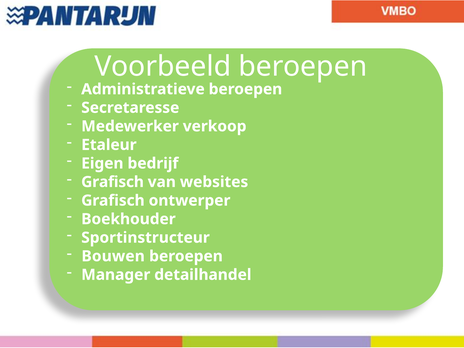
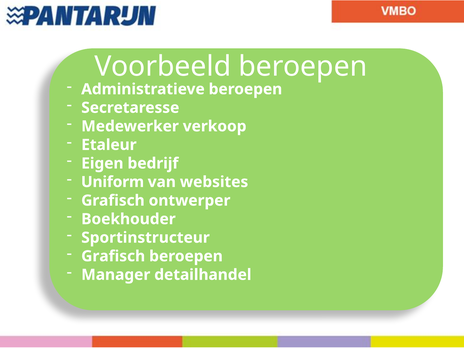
Grafisch at (113, 182): Grafisch -> Uniform
Bouwen at (113, 256): Bouwen -> Grafisch
